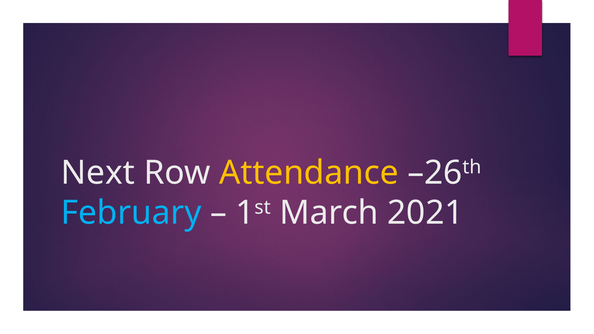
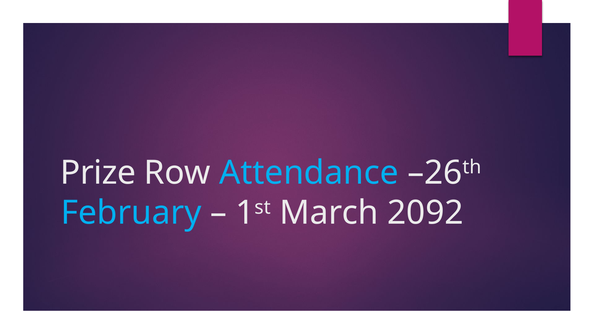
Next: Next -> Prize
Attendance colour: yellow -> light blue
2021: 2021 -> 2092
